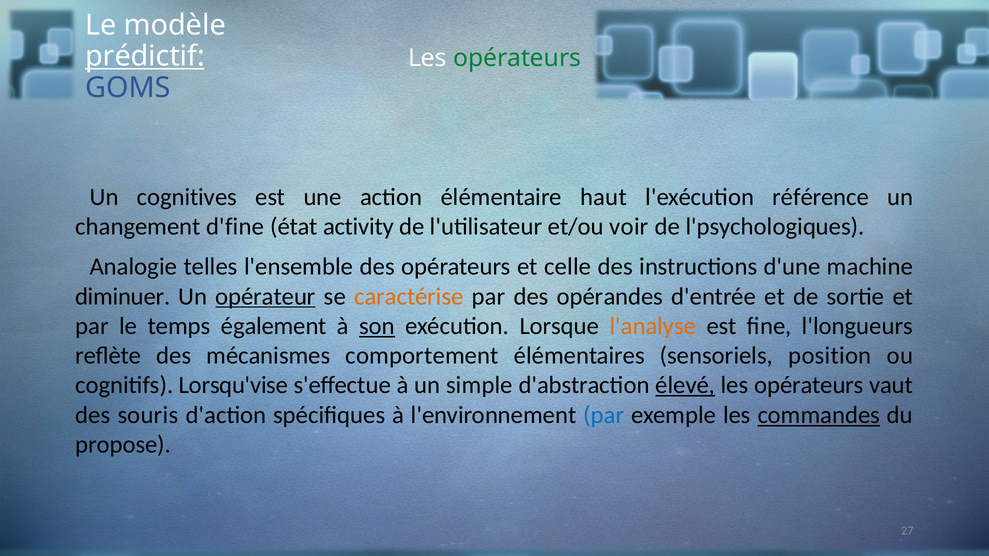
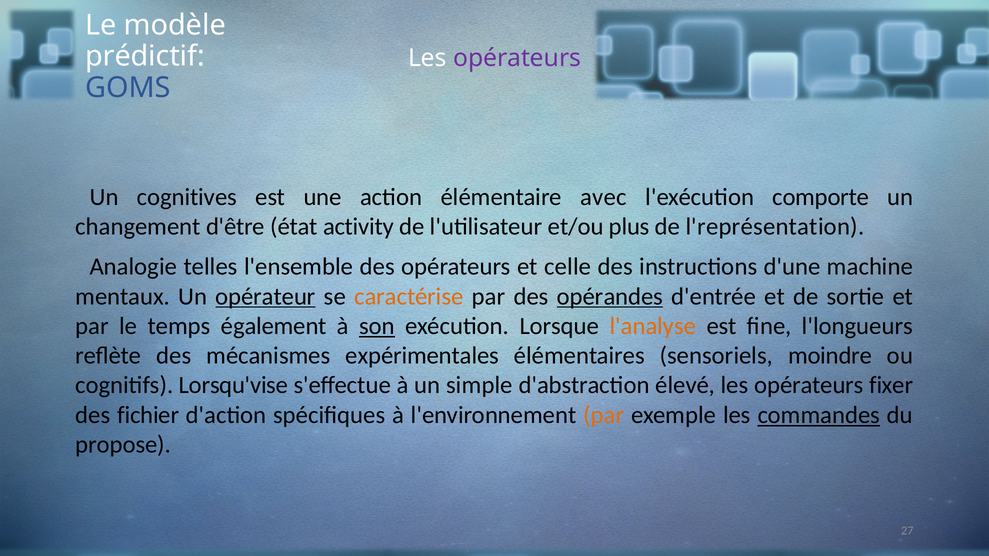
prédictif underline: present -> none
opérateurs at (517, 58) colour: green -> purple
haut: haut -> avec
référence: référence -> comporte
d'fine: d'fine -> d'être
voir: voir -> plus
l'psychologiques: l'psychologiques -> l'représentation
diminuer: diminuer -> mentaux
opérandes underline: none -> present
comportement: comportement -> expérimentales
position: position -> moindre
élevé underline: present -> none
vaut: vaut -> fixer
souris: souris -> fichier
par at (604, 415) colour: blue -> orange
